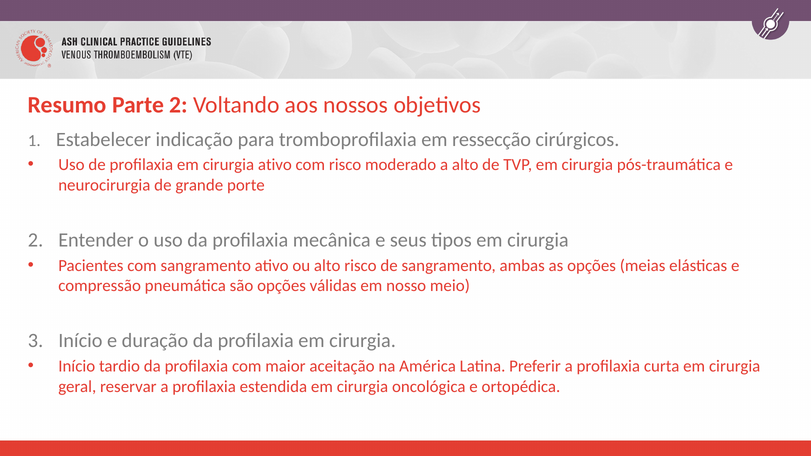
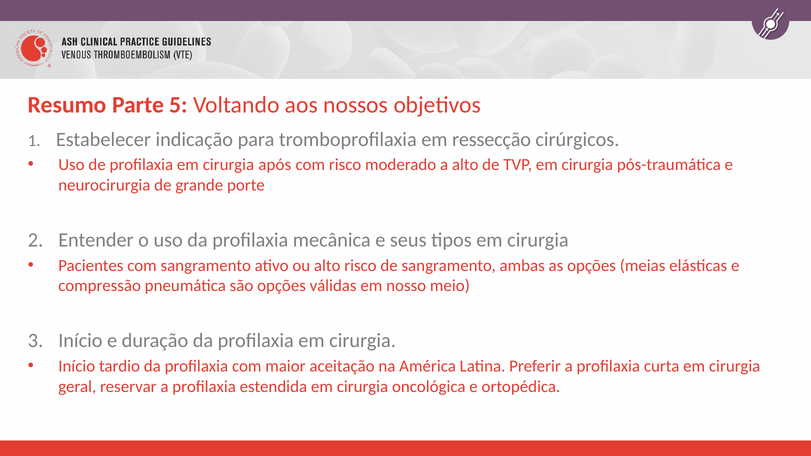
Parte 2: 2 -> 5
cirurgia ativo: ativo -> após
